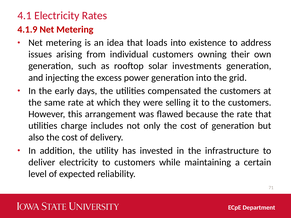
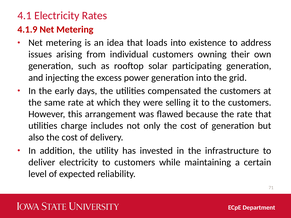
investments: investments -> participating
